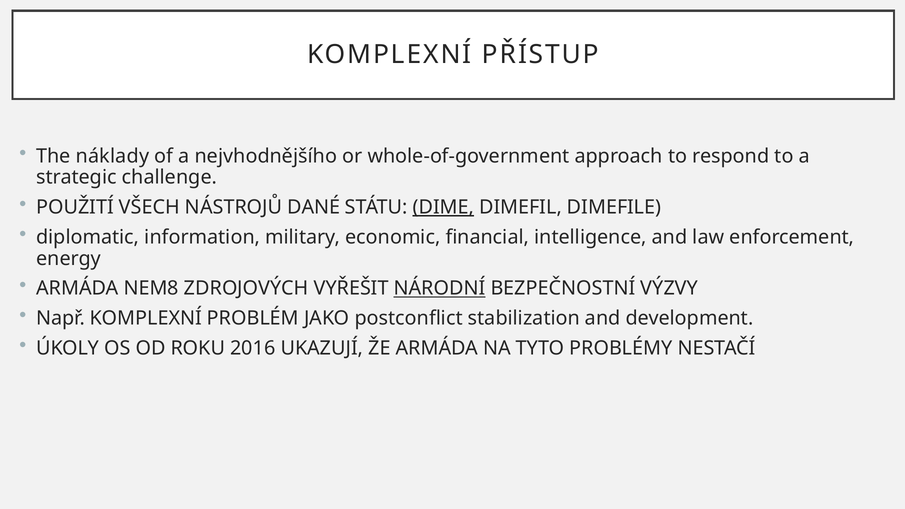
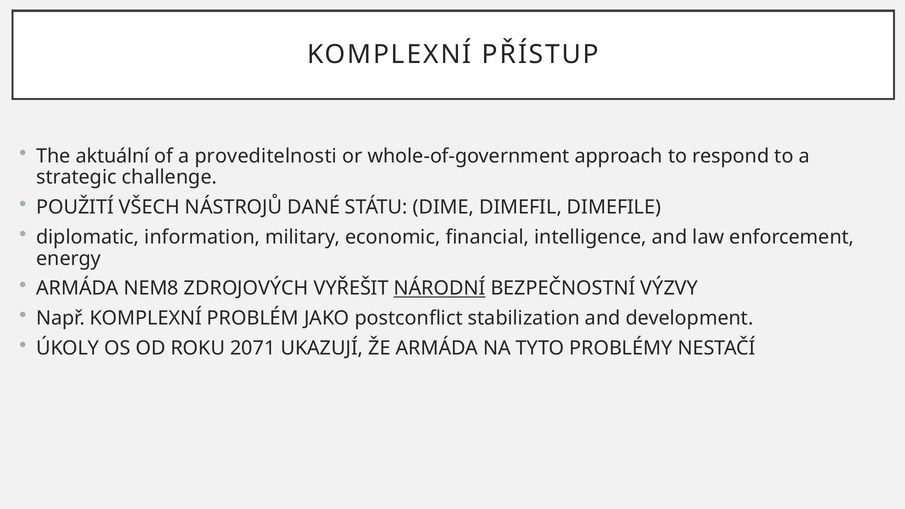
náklady: náklady -> aktuální
nejvhodnějšího: nejvhodnějšího -> proveditelnosti
DIME underline: present -> none
2016: 2016 -> 2071
